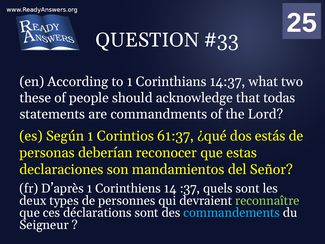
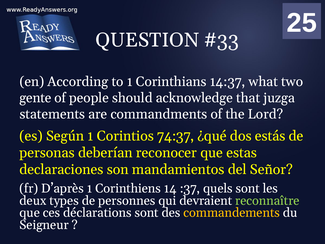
these: these -> gente
todas: todas -> juzga
61:37: 61:37 -> 74:37
commandements colour: light blue -> yellow
